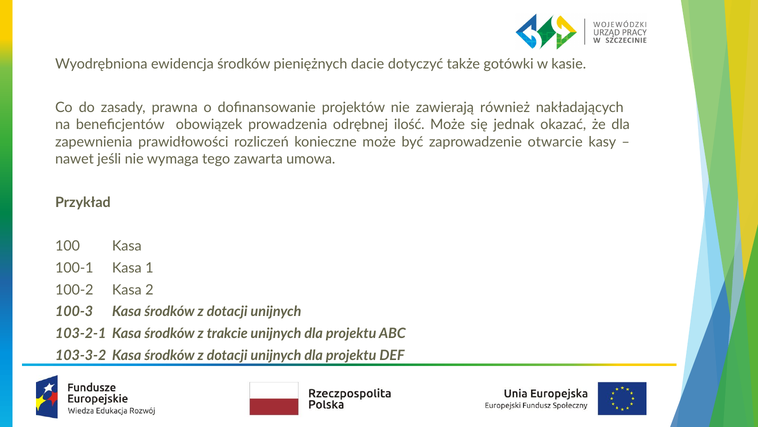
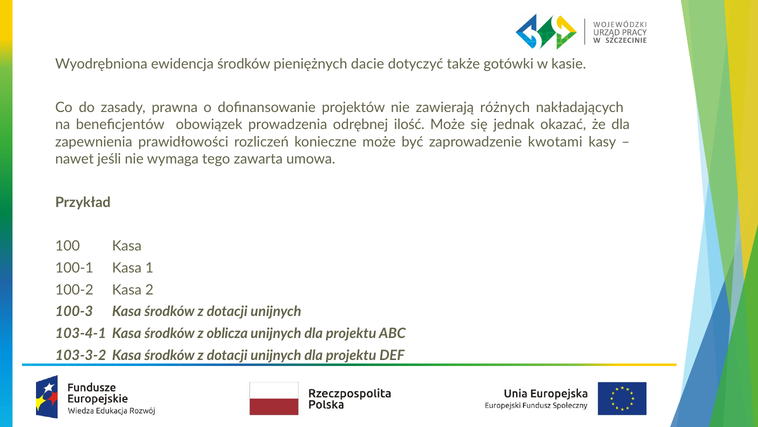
również: również -> różnych
otwarcie: otwarcie -> kwotami
103-2-1: 103-2-1 -> 103-4-1
trakcie: trakcie -> oblicza
